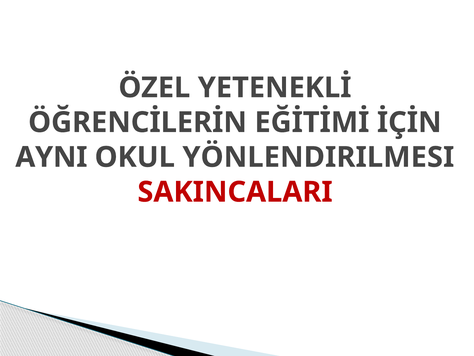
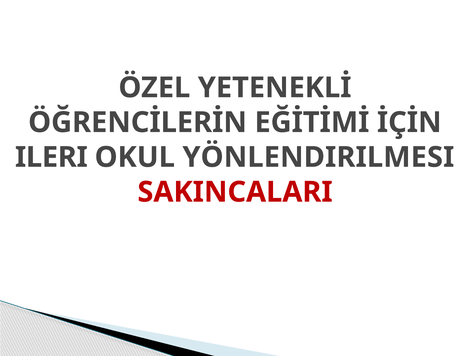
AYNI: AYNI -> ILERI
